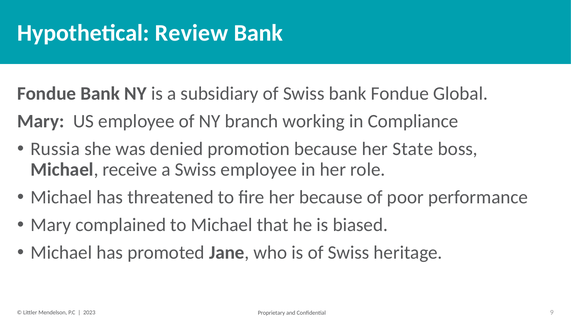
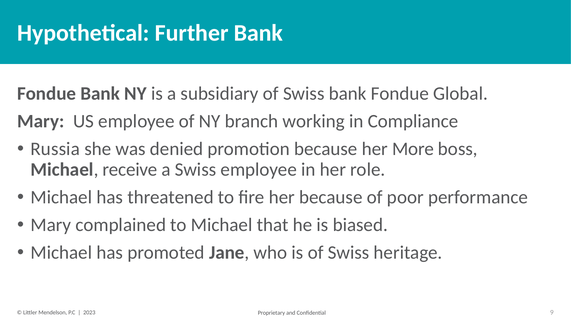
Review: Review -> Further
State: State -> More
